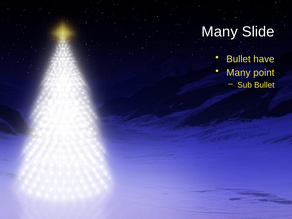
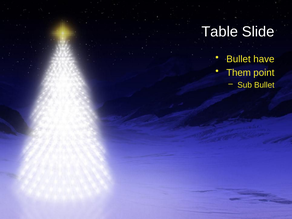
Many at (220, 32): Many -> Table
Many at (238, 73): Many -> Them
